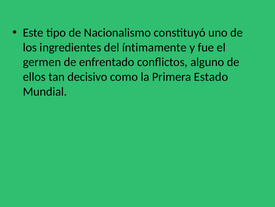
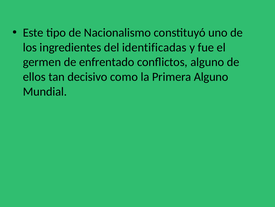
íntimamente: íntimamente -> identificadas
Primera Estado: Estado -> Alguno
